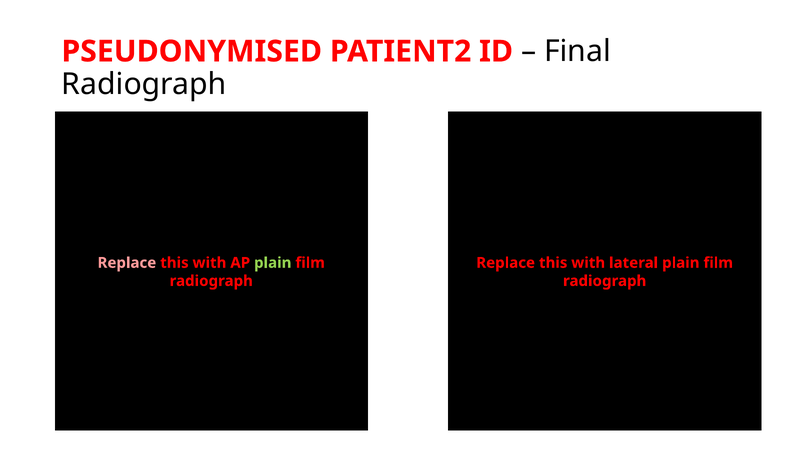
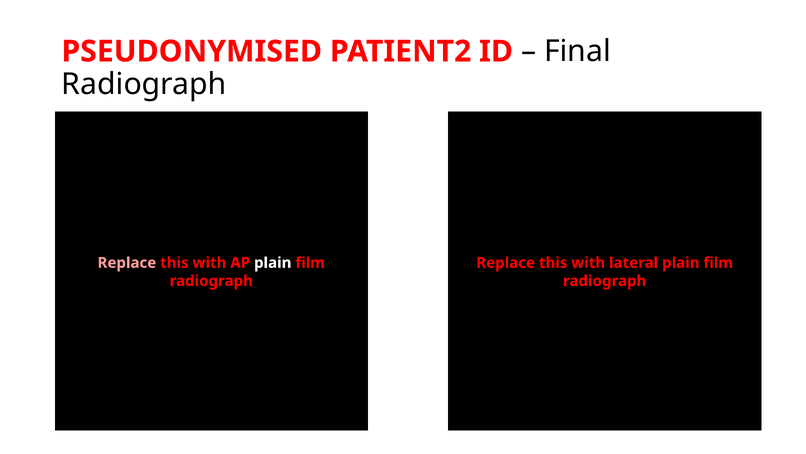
plain at (273, 262) colour: light green -> white
